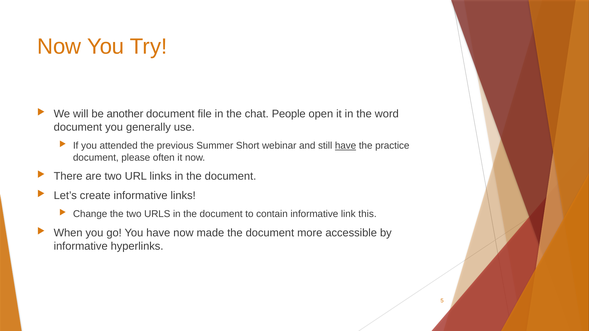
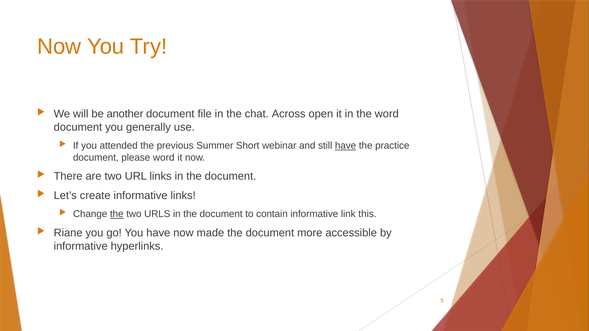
People: People -> Across
please often: often -> word
the at (117, 214) underline: none -> present
When: When -> Riane
